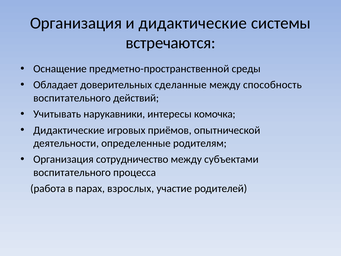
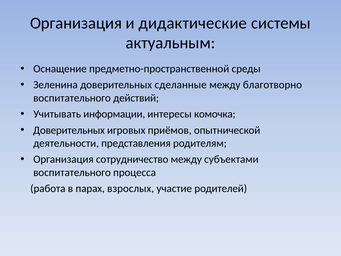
встречаются: встречаются -> актуальным
Обладает: Обладает -> Зеленина
способность: способность -> благотворно
нарукавники: нарукавники -> информации
Дидактические at (69, 130): Дидактические -> Доверительных
определенные: определенные -> представления
